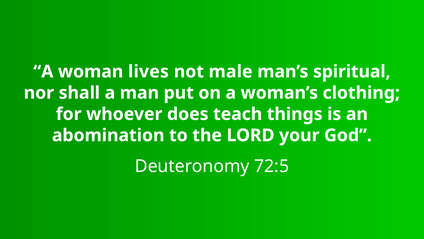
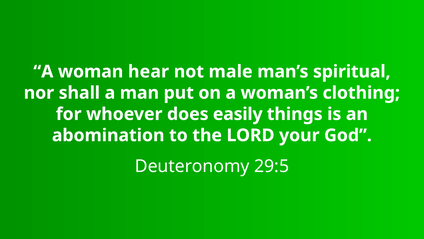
lives: lives -> hear
teach: teach -> easily
72:5: 72:5 -> 29:5
